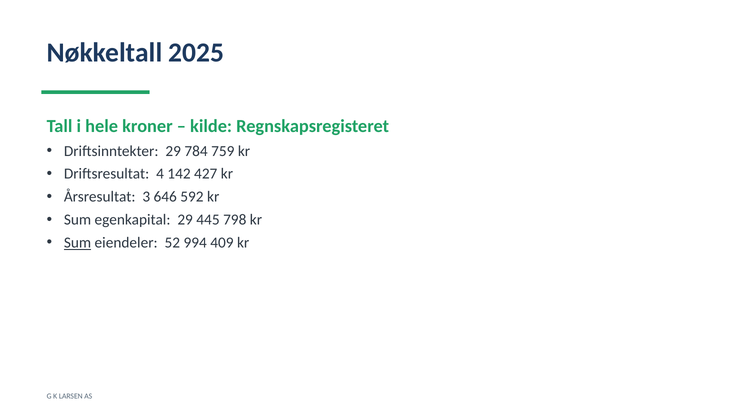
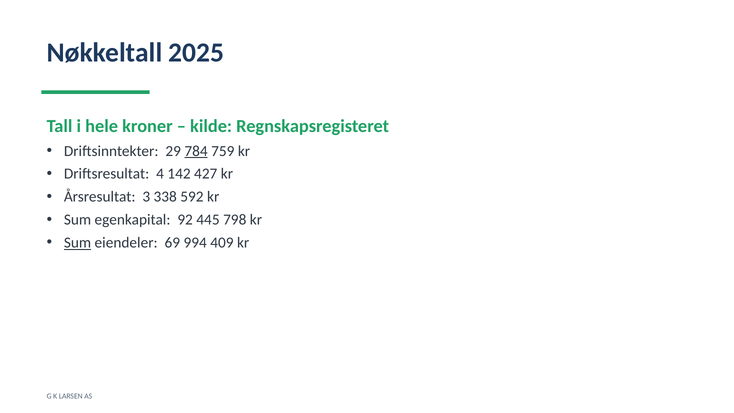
784 underline: none -> present
646: 646 -> 338
egenkapital 29: 29 -> 92
52: 52 -> 69
